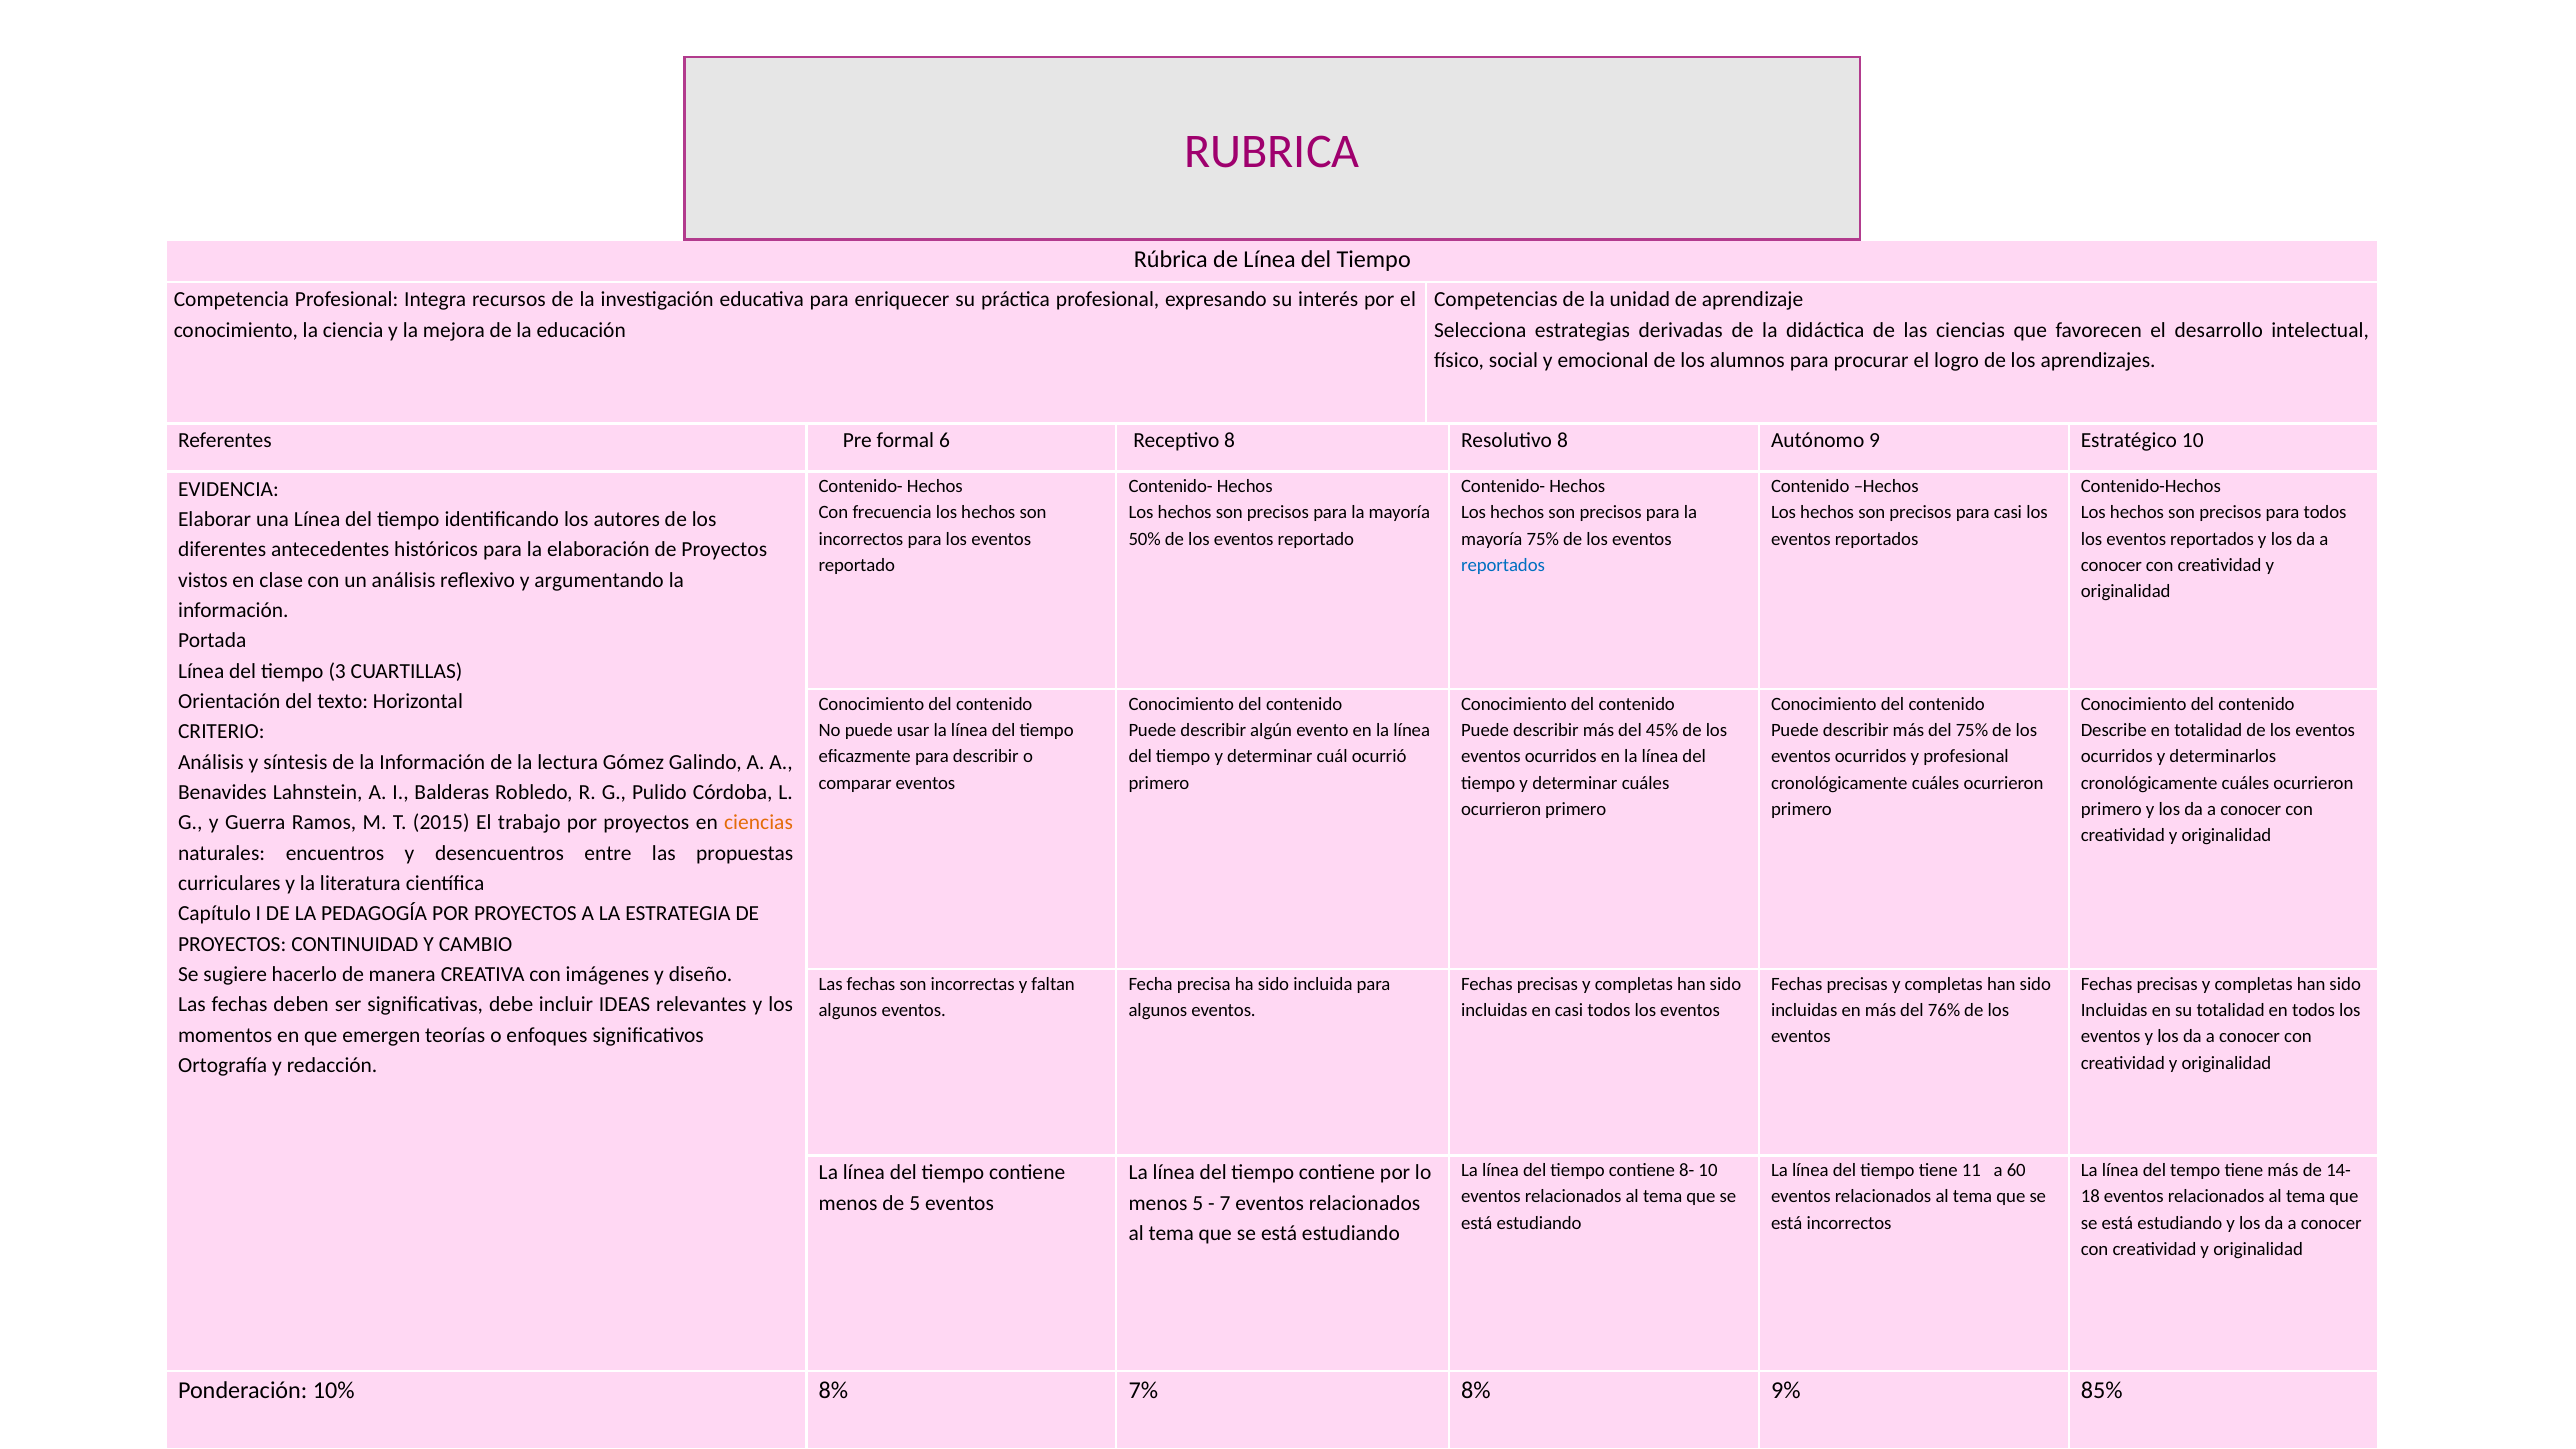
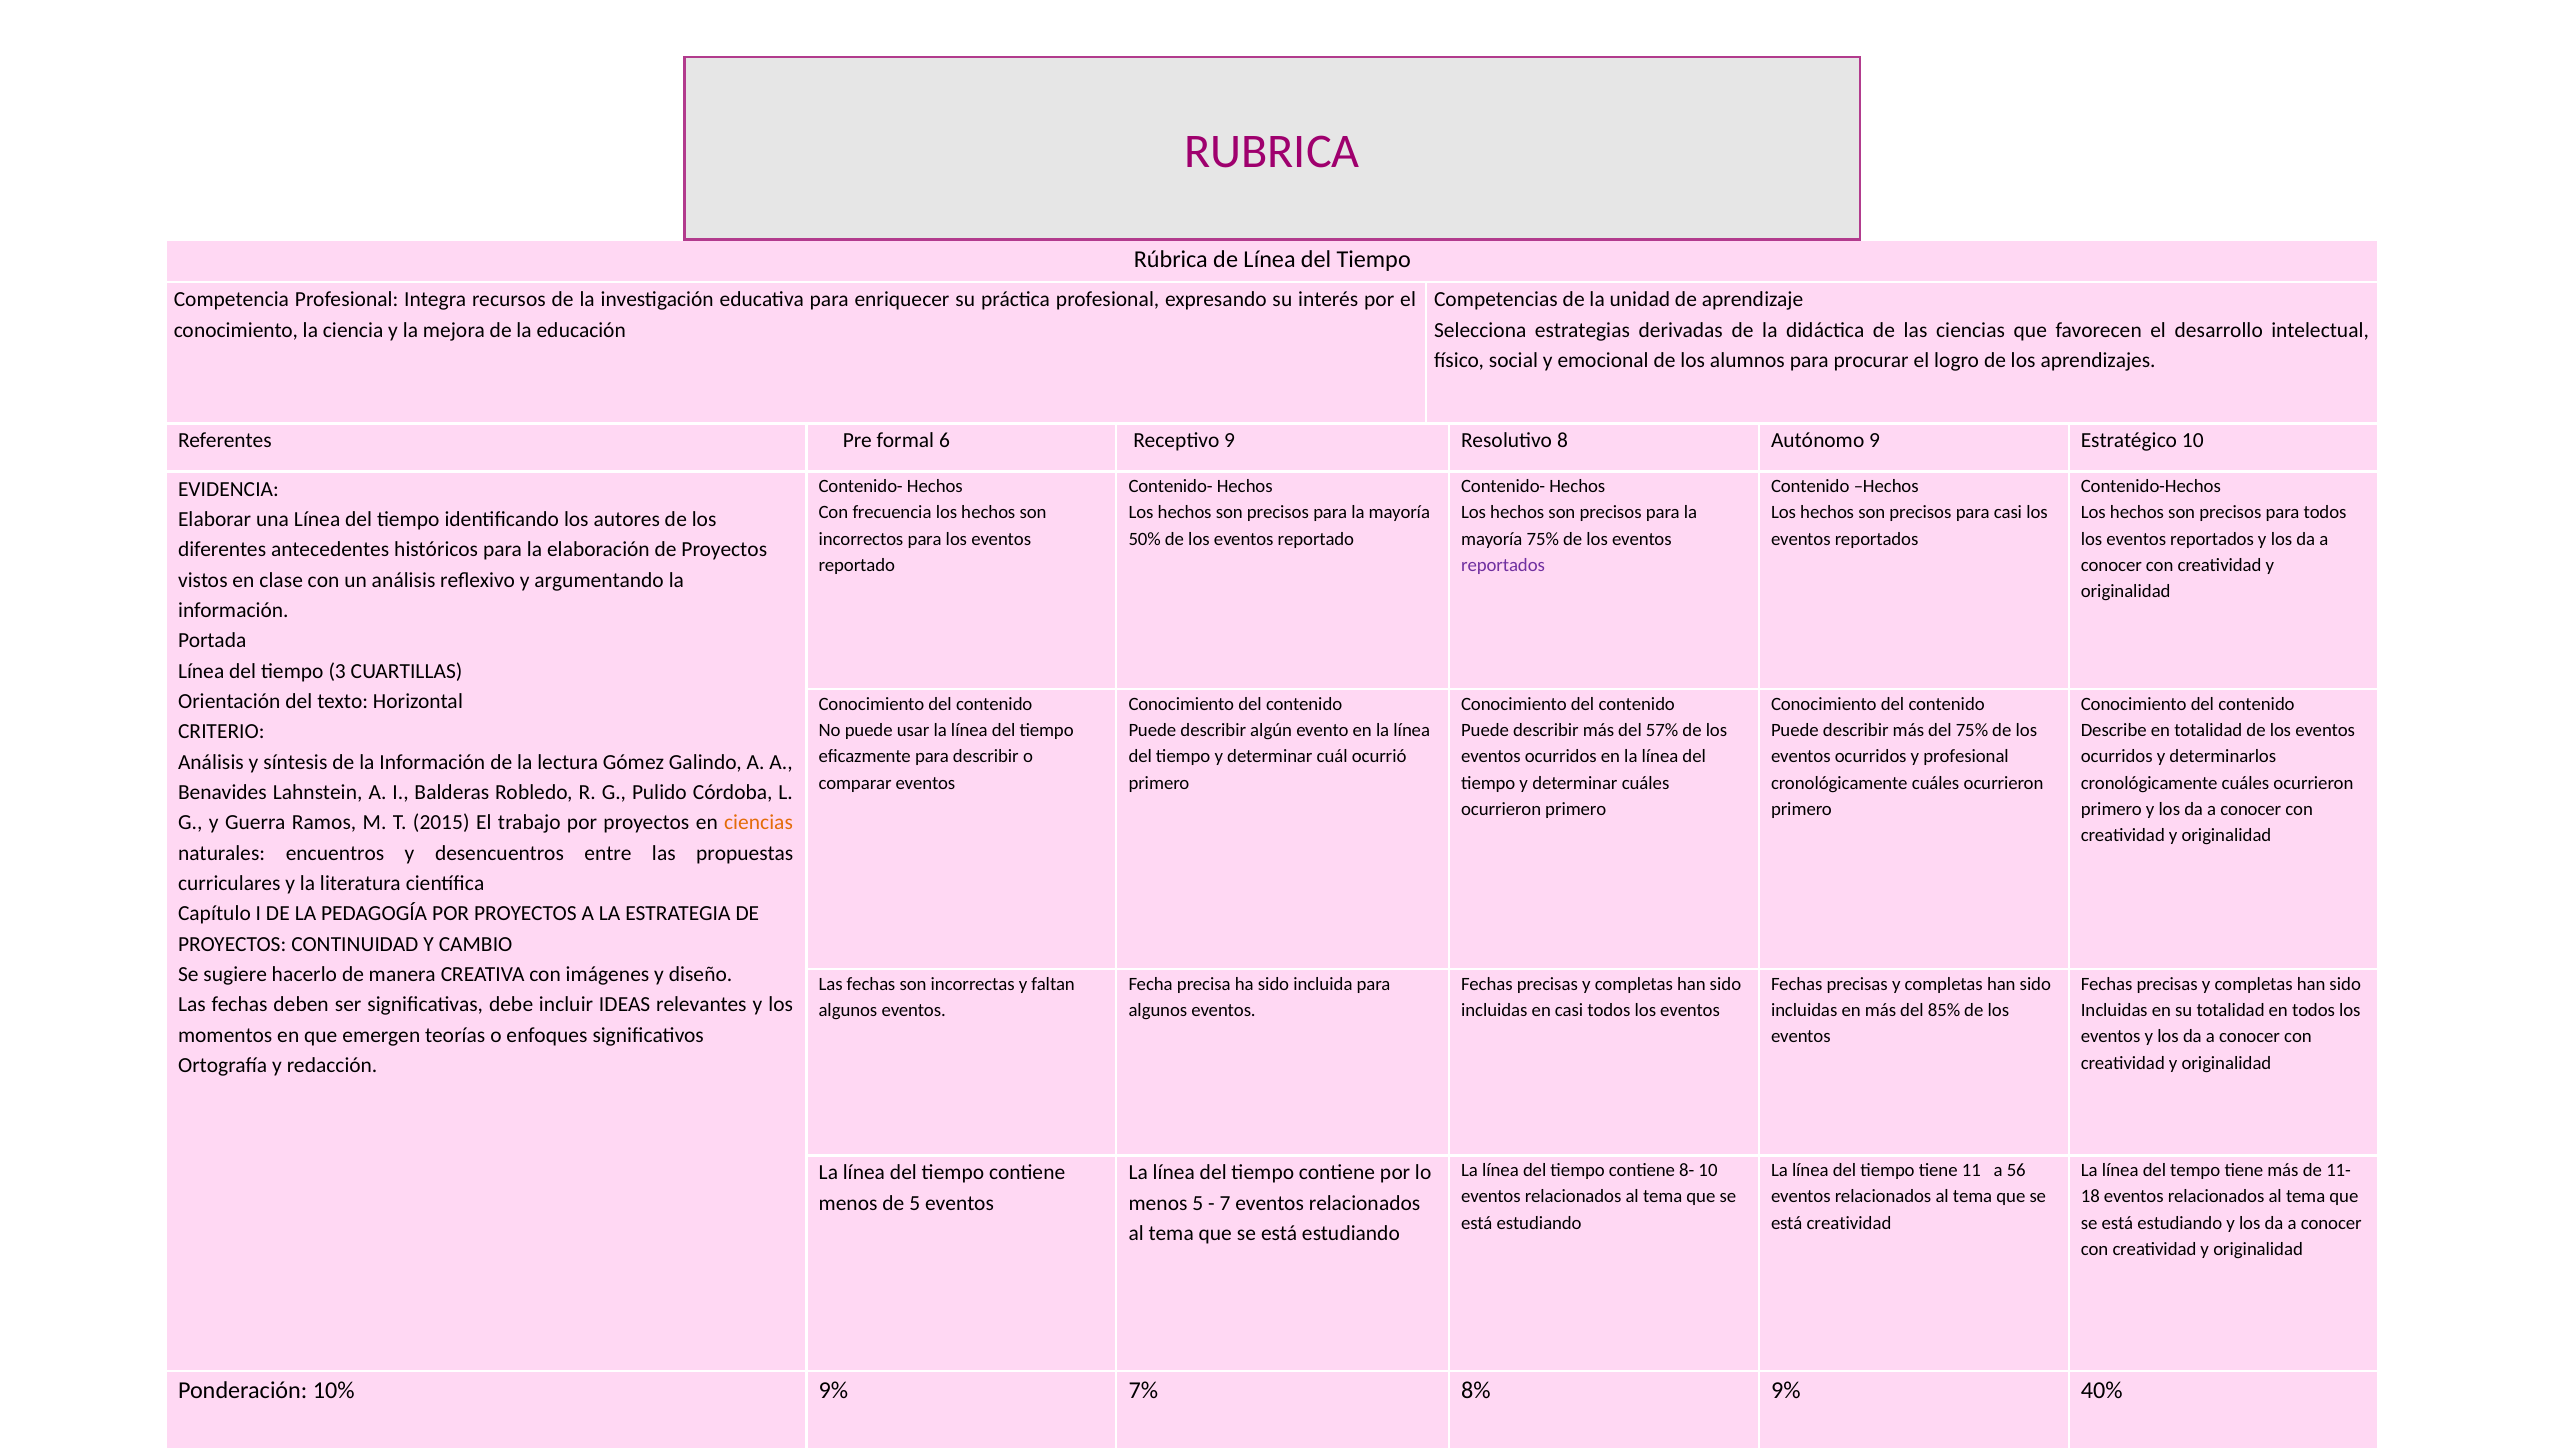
Receptivo 8: 8 -> 9
reportados at (1503, 565) colour: blue -> purple
45%: 45% -> 57%
76%: 76% -> 85%
60: 60 -> 56
14-: 14- -> 11-
está incorrectos: incorrectos -> creatividad
10% 8%: 8% -> 9%
85%: 85% -> 40%
